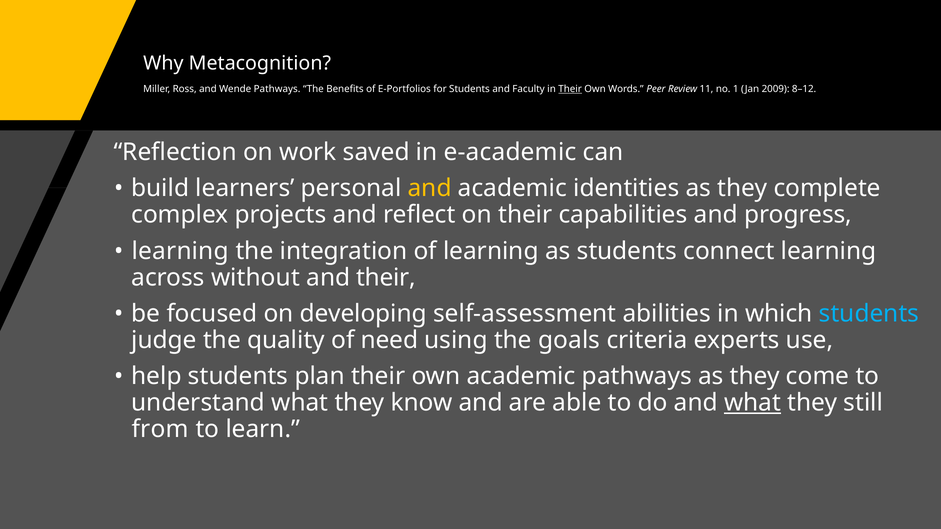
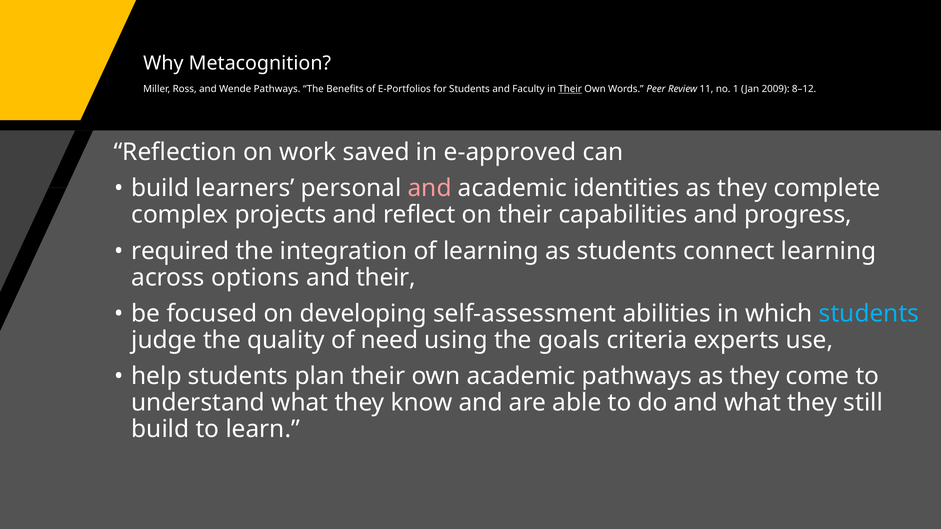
e-academic: e-academic -> e-approved
and at (430, 188) colour: yellow -> pink
learning at (180, 251): learning -> required
without: without -> options
what at (753, 403) underline: present -> none
from at (160, 429): from -> build
